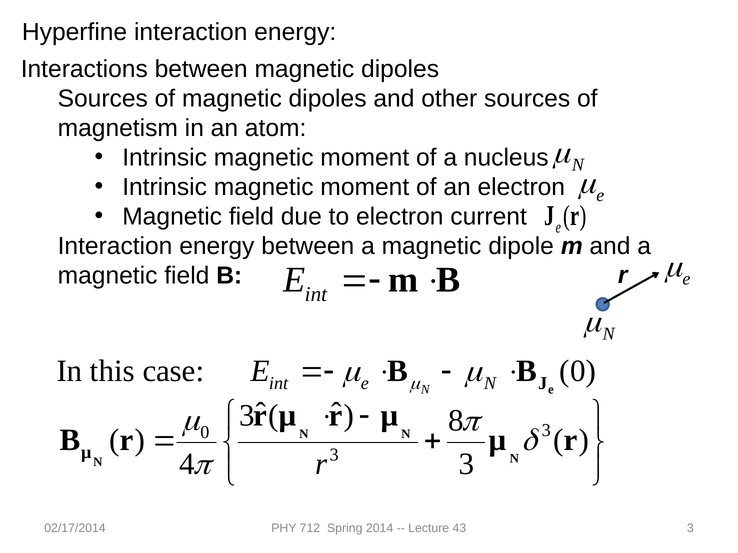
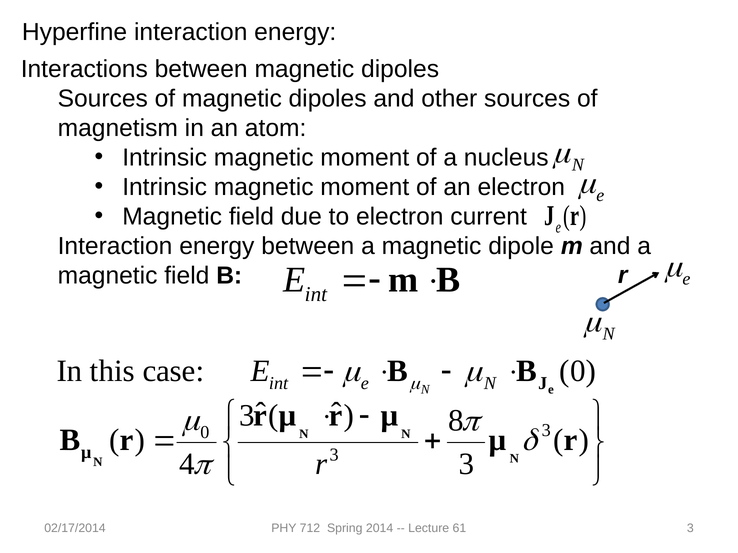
43: 43 -> 61
